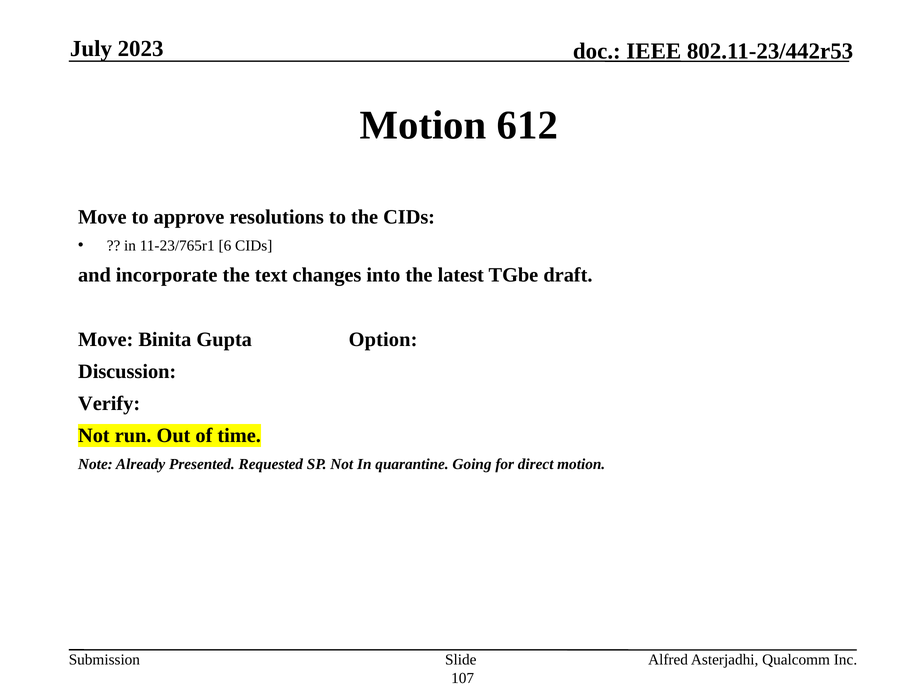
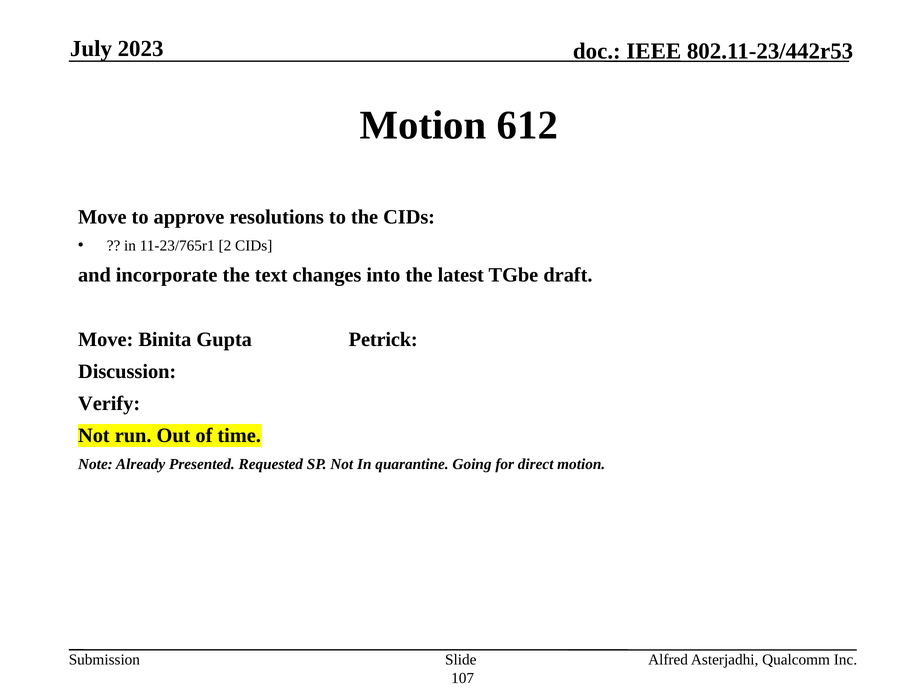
6: 6 -> 2
Option: Option -> Petrick
